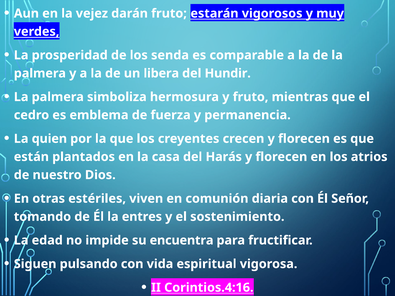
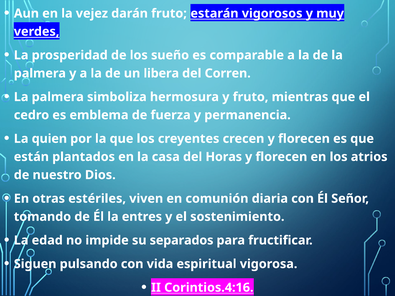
senda: senda -> sueño
Hundir: Hundir -> Corren
Harás: Harás -> Horas
encuentra: encuentra -> separados
